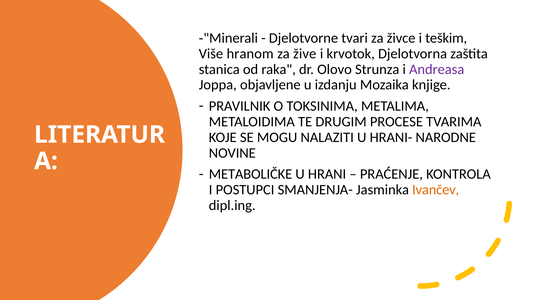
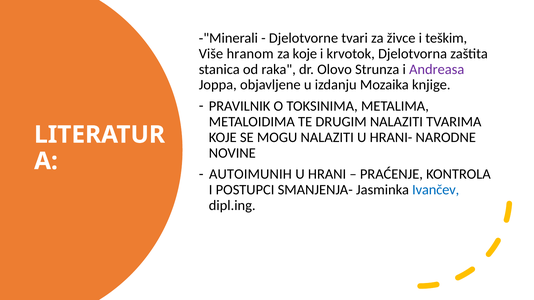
za žive: žive -> koje
DRUGIM PROCESE: PROCESE -> NALAZITI
METABOLIČKE: METABOLIČKE -> AUTOIMUNIH
Ivančev colour: orange -> blue
